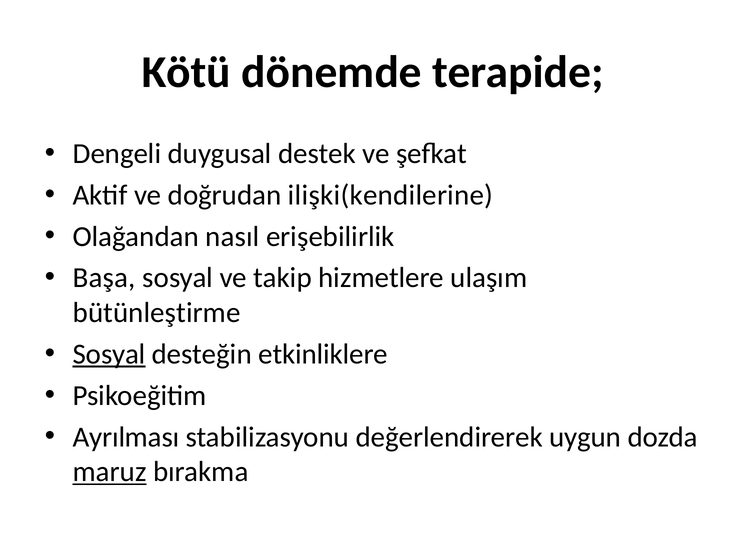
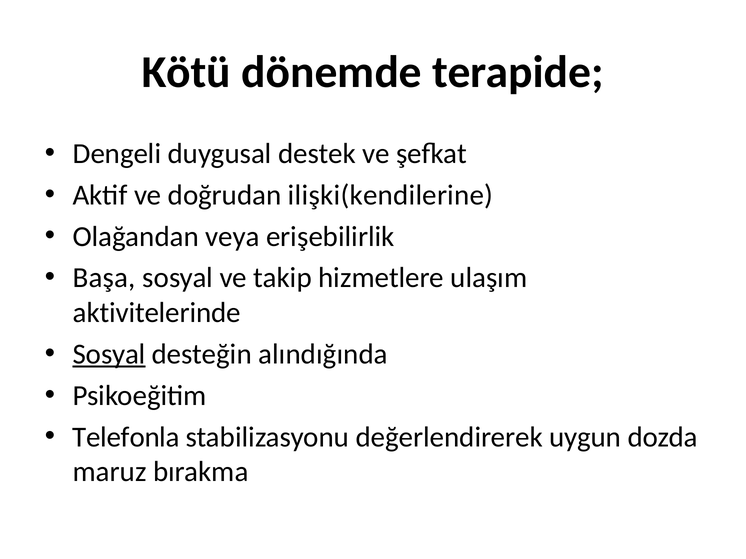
nasıl: nasıl -> veya
bütünleştirme: bütünleştirme -> aktivitelerinde
etkinliklere: etkinliklere -> alındığında
Ayrılması: Ayrılması -> Telefonla
maruz underline: present -> none
